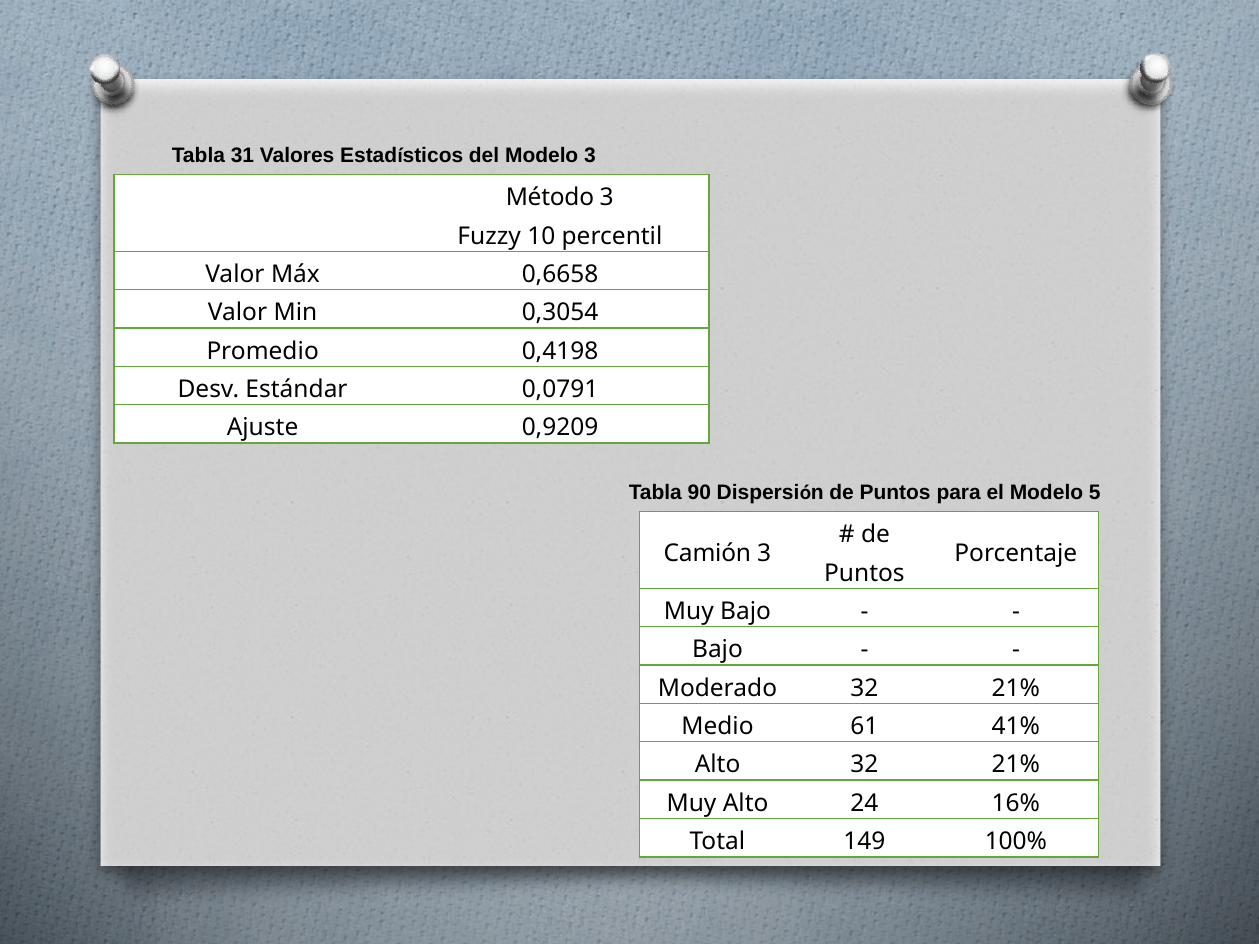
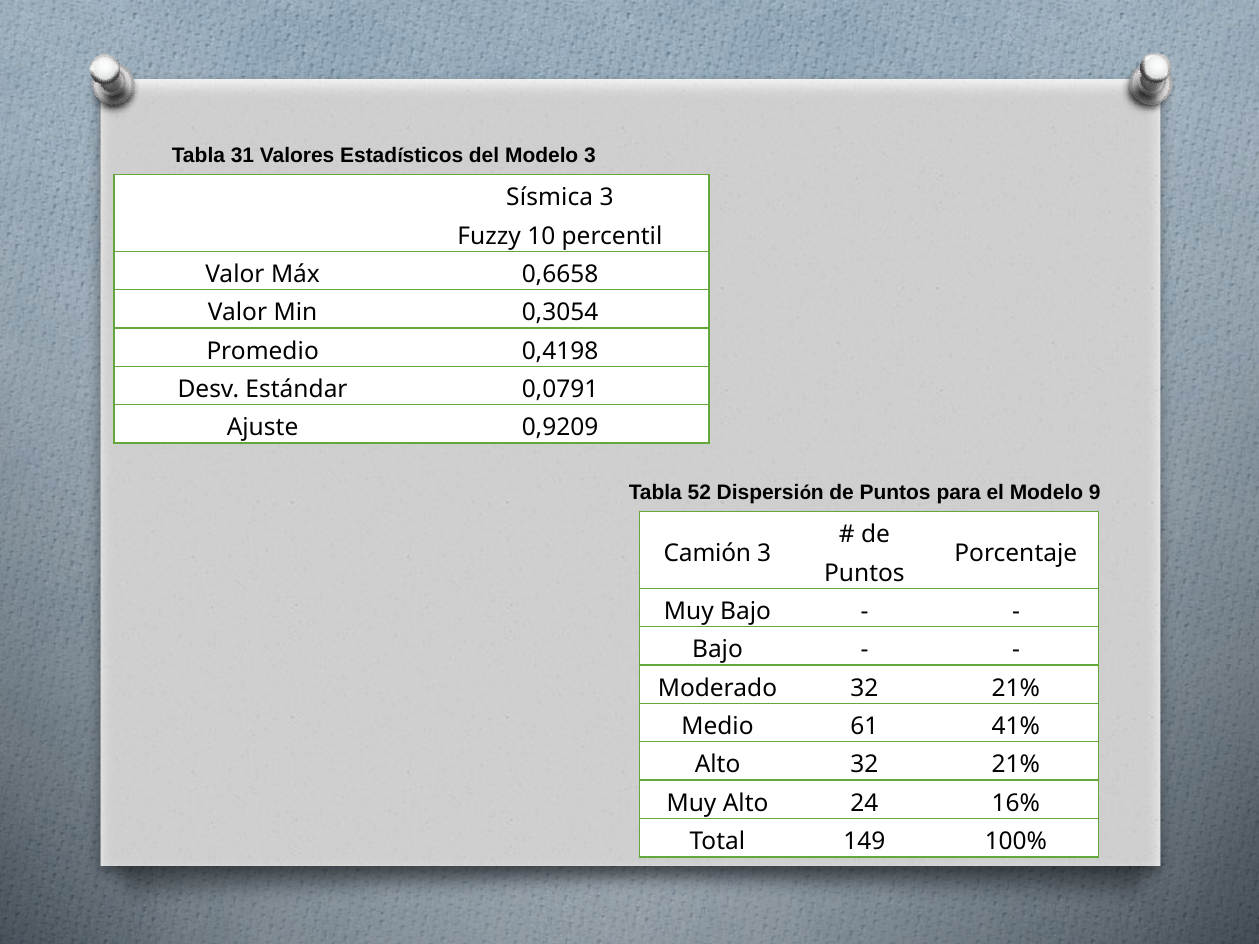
Método: Método -> Sísmica
90: 90 -> 52
5: 5 -> 9
